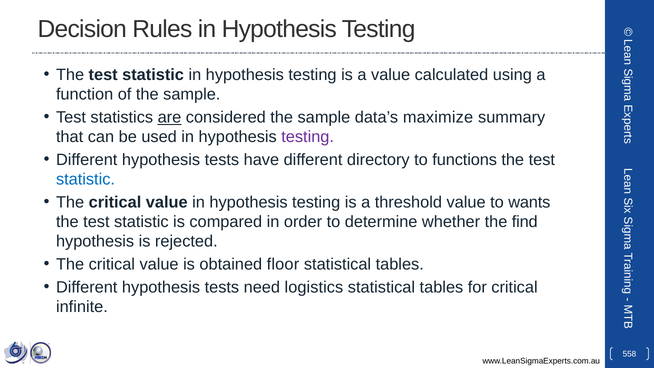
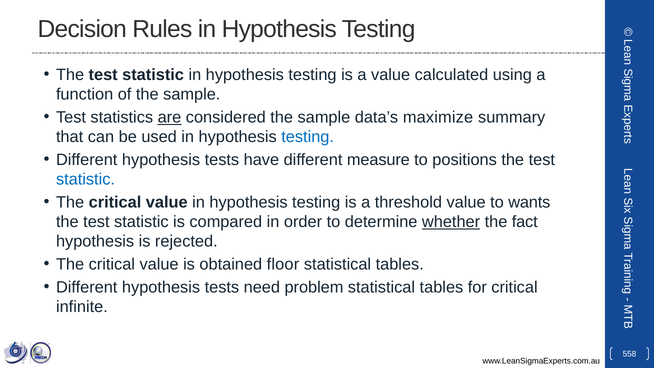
testing at (308, 137) colour: purple -> blue
directory: directory -> measure
functions: functions -> positions
whether underline: none -> present
find: find -> fact
logistics: logistics -> problem
